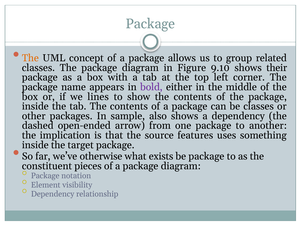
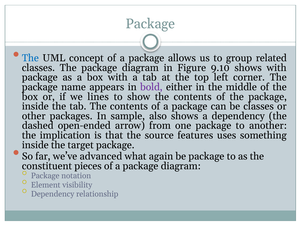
The at (30, 58) colour: orange -> blue
shows their: their -> with
otherwise: otherwise -> advanced
exists: exists -> again
